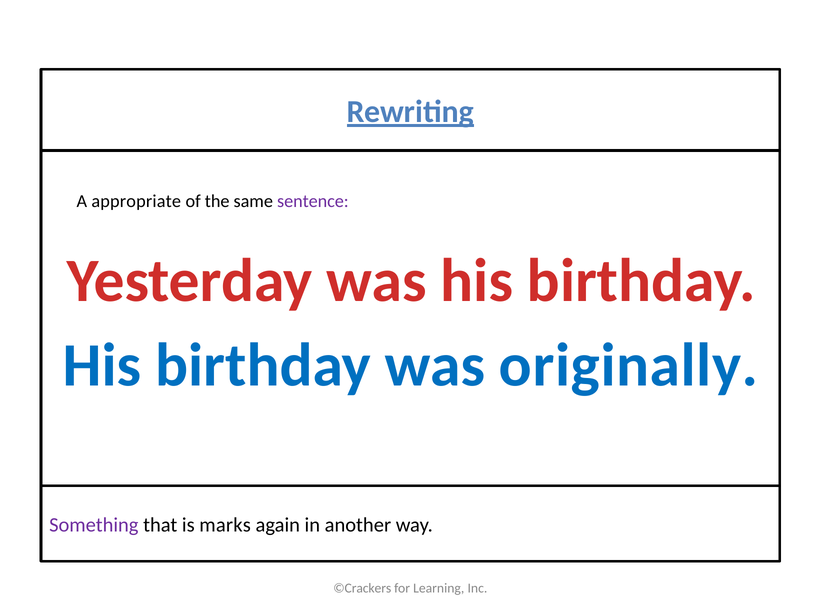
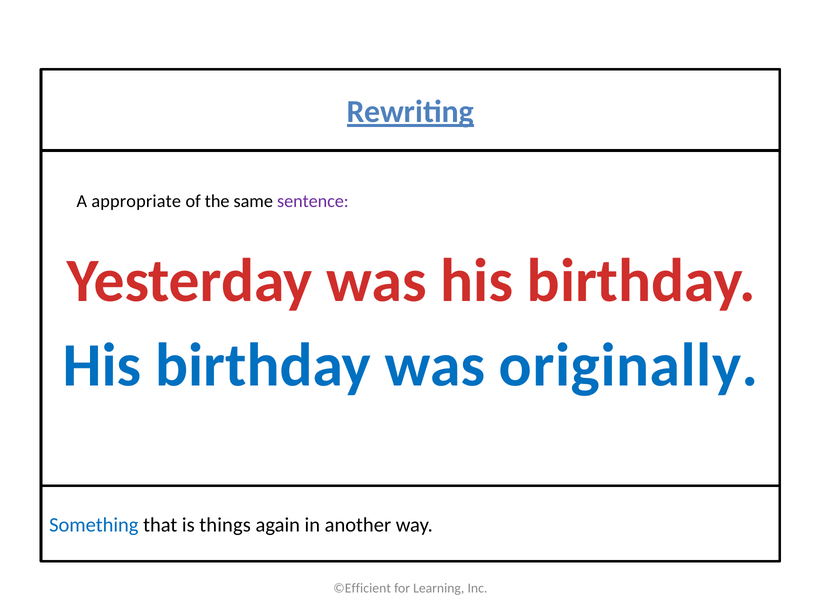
Something colour: purple -> blue
marks: marks -> things
©Crackers: ©Crackers -> ©Efficient
